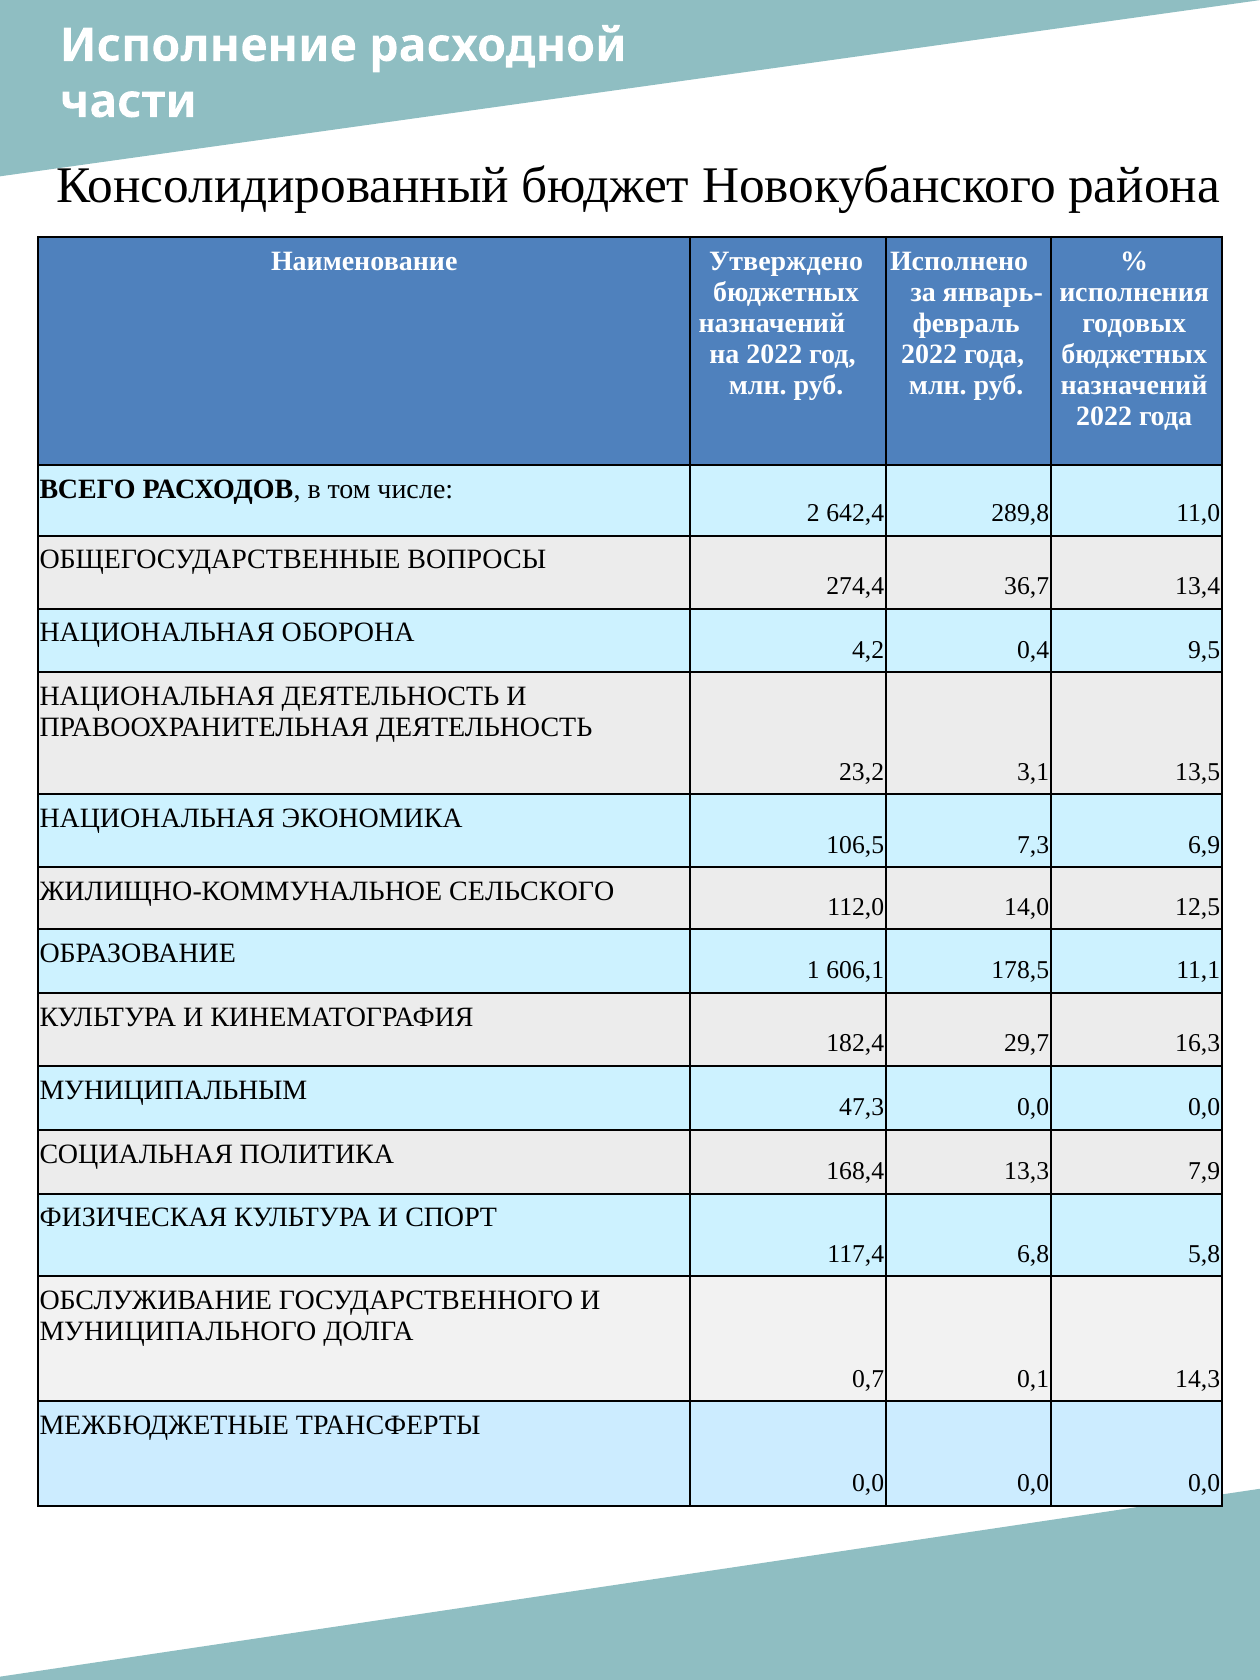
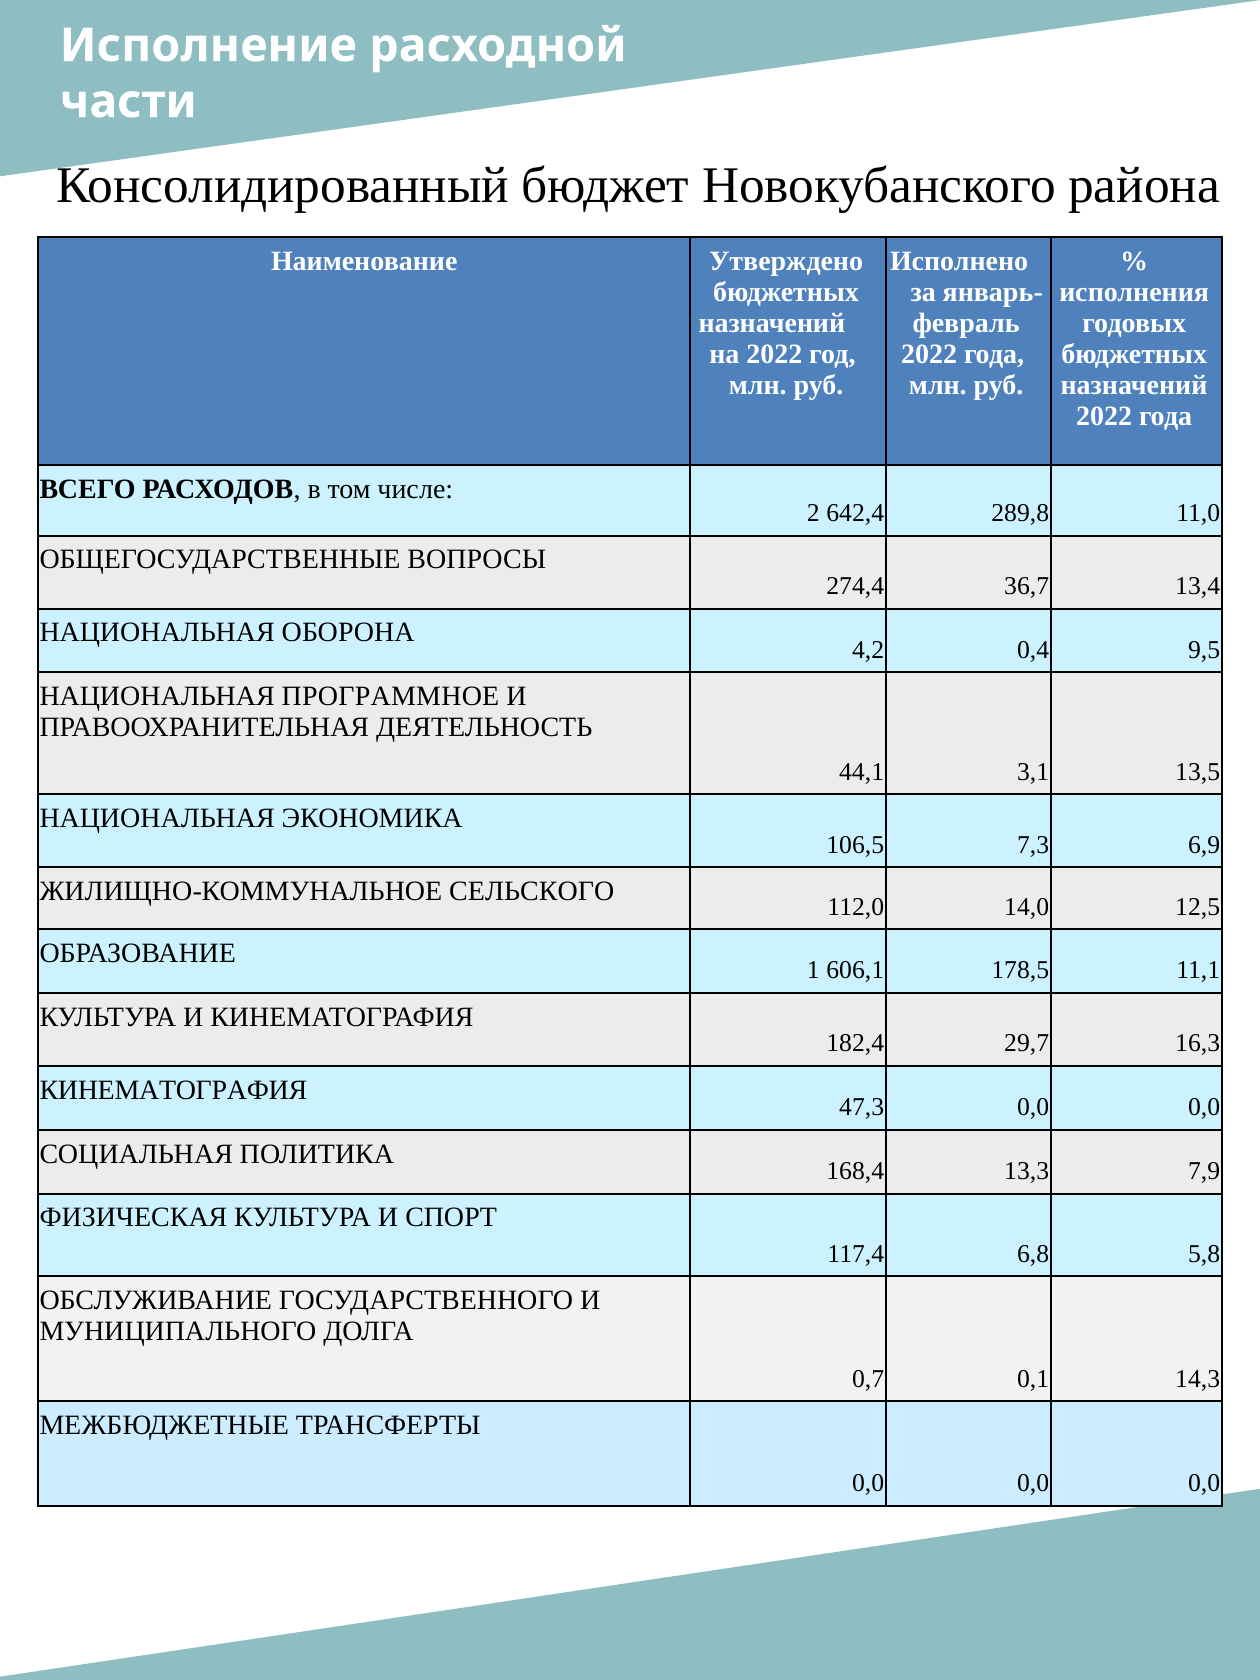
НАЦИОНАЛЬНАЯ ДЕЯТЕЛЬНОСТЬ: ДЕЯТЕЛЬНОСТЬ -> ПРОГРАММНОЕ
23,2: 23,2 -> 44,1
МУНИЦИПАЛЬНЫМ at (173, 1090): МУНИЦИПАЛЬНЫМ -> КИНЕМАТОГРАФИЯ
